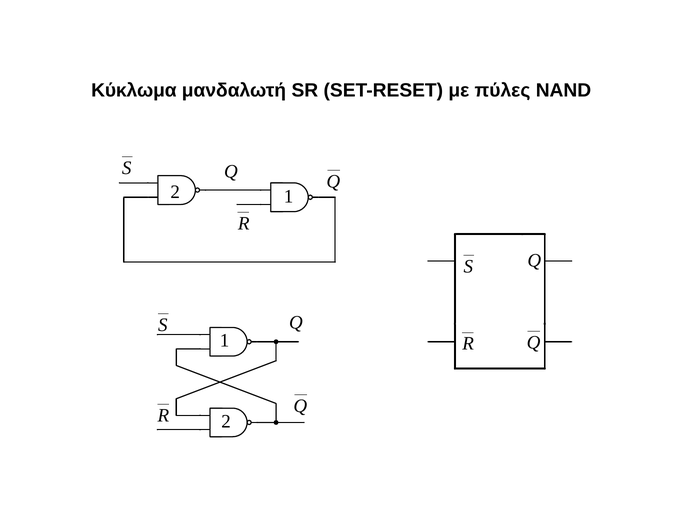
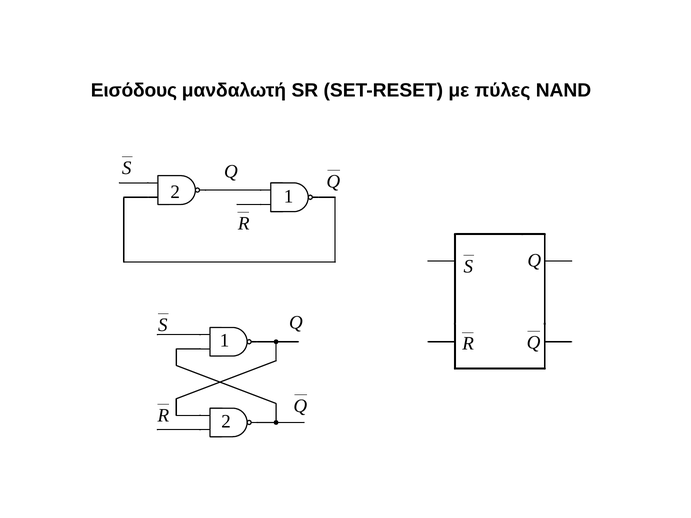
Κύκλωμα: Κύκλωμα -> Εισόδους
